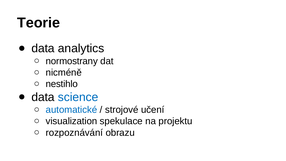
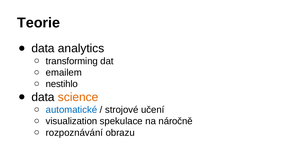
normostrany: normostrany -> transforming
nicméně: nicméně -> emailem
science colour: blue -> orange
projektu: projektu -> náročně
